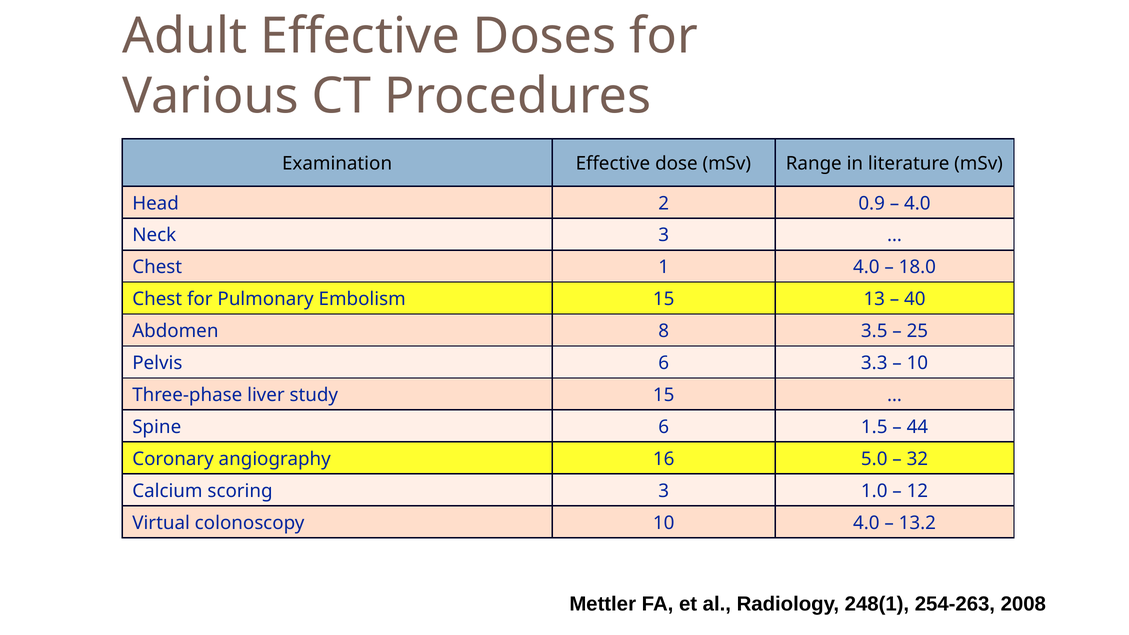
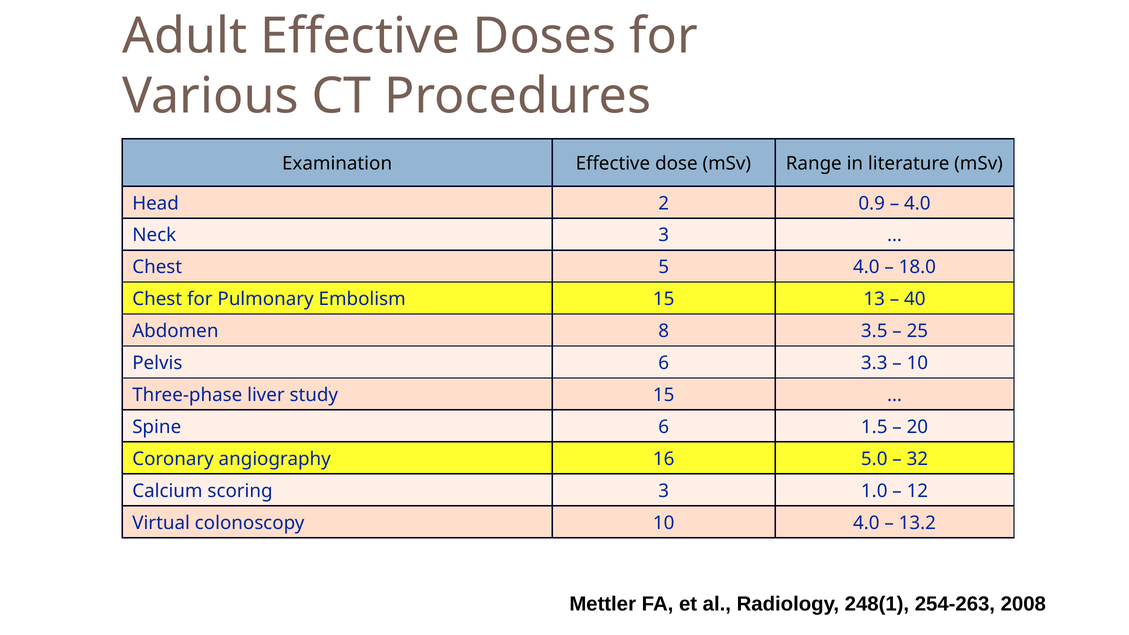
1: 1 -> 5
44: 44 -> 20
